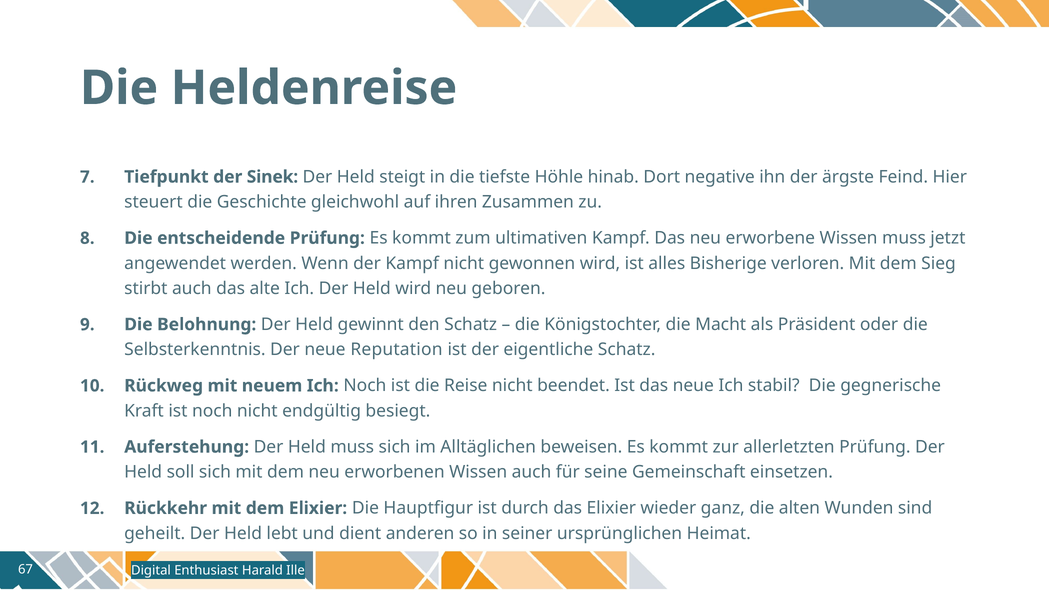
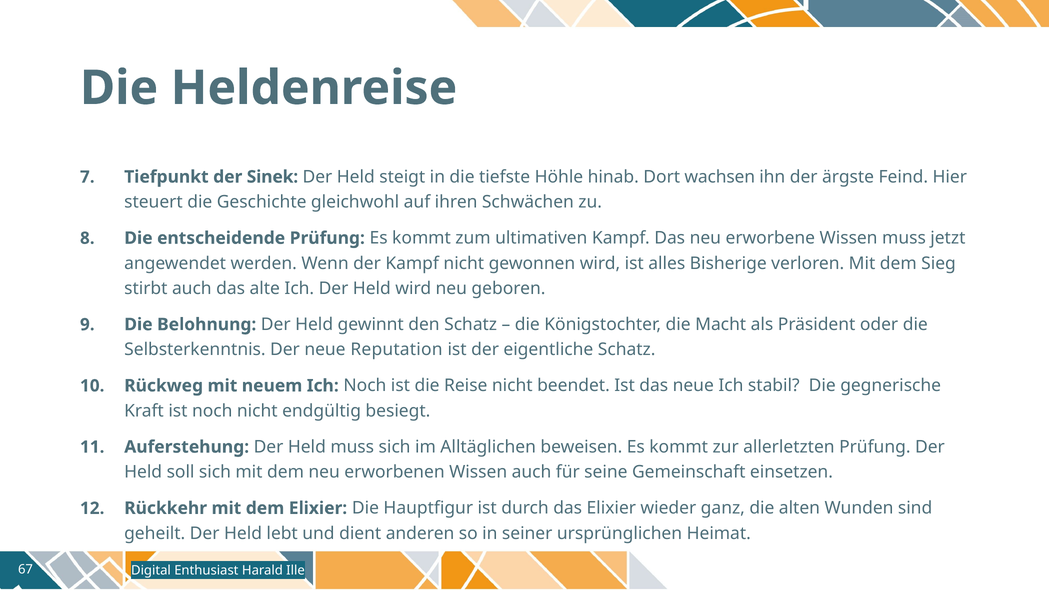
negative: negative -> wachsen
Zusammen: Zusammen -> Schwächen
